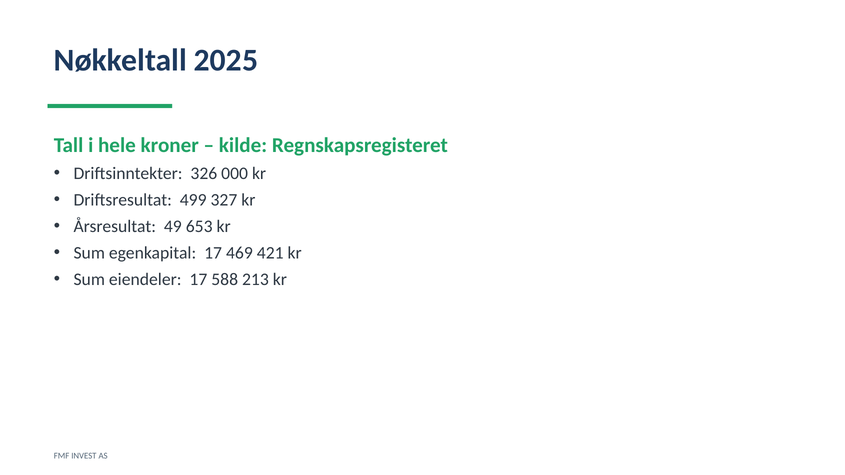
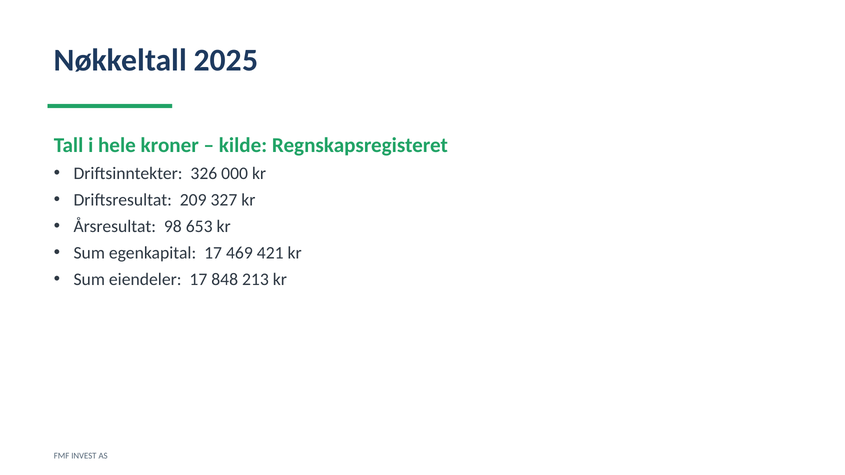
499: 499 -> 209
49: 49 -> 98
588: 588 -> 848
